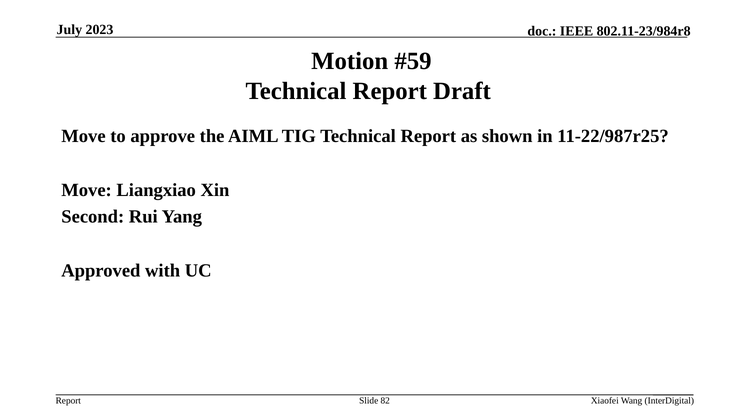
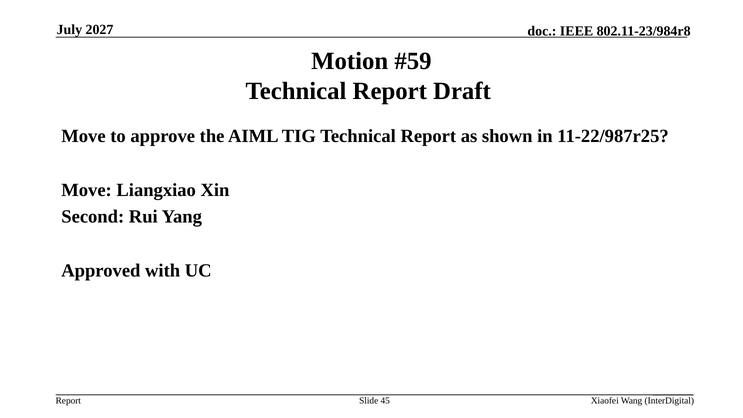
2023: 2023 -> 2027
82: 82 -> 45
